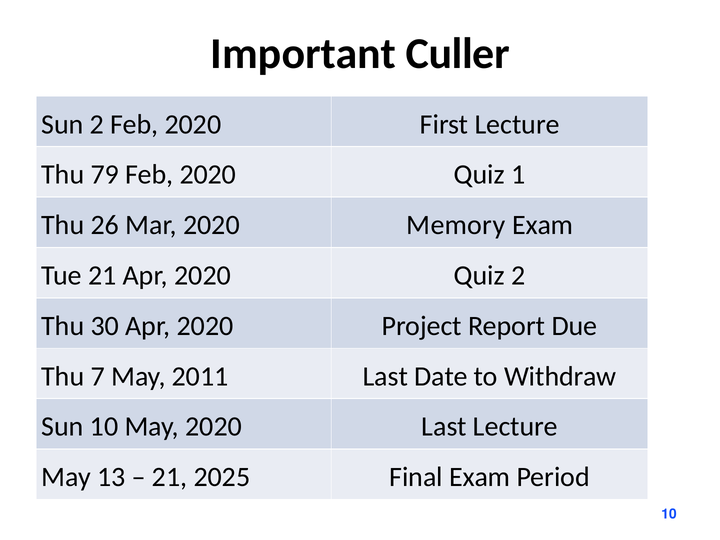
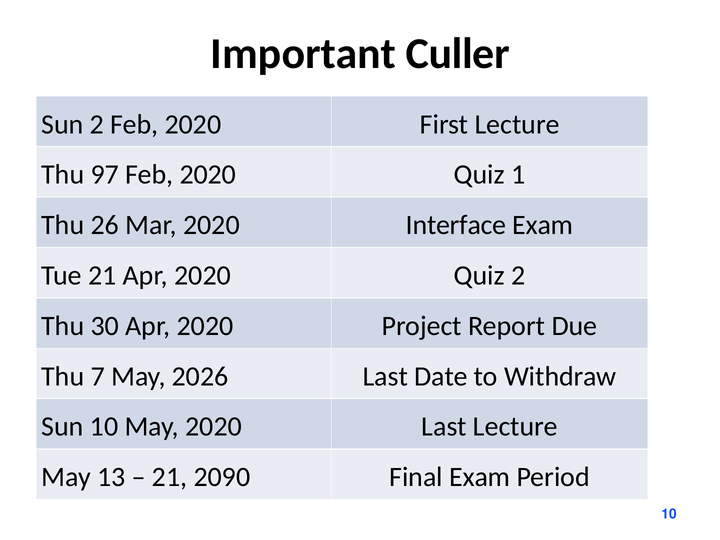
79: 79 -> 97
Memory: Memory -> Interface
2011: 2011 -> 2026
2025: 2025 -> 2090
